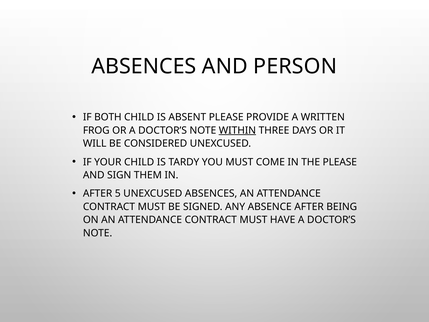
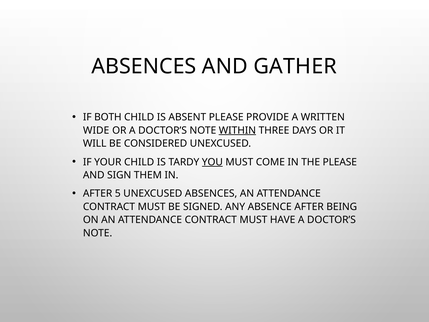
PERSON: PERSON -> GATHER
FROG: FROG -> WIDE
YOU underline: none -> present
